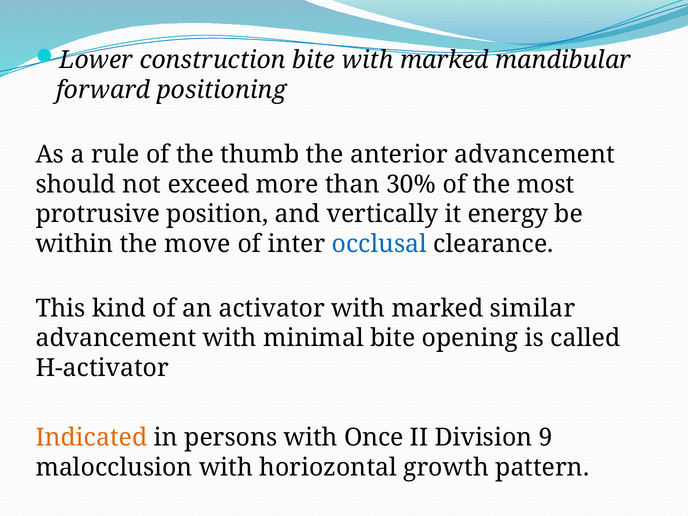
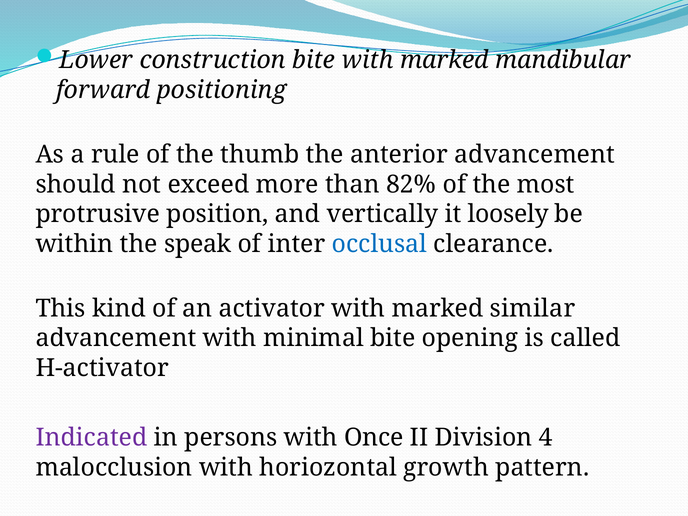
30%: 30% -> 82%
energy: energy -> loosely
move: move -> speak
Indicated colour: orange -> purple
9: 9 -> 4
